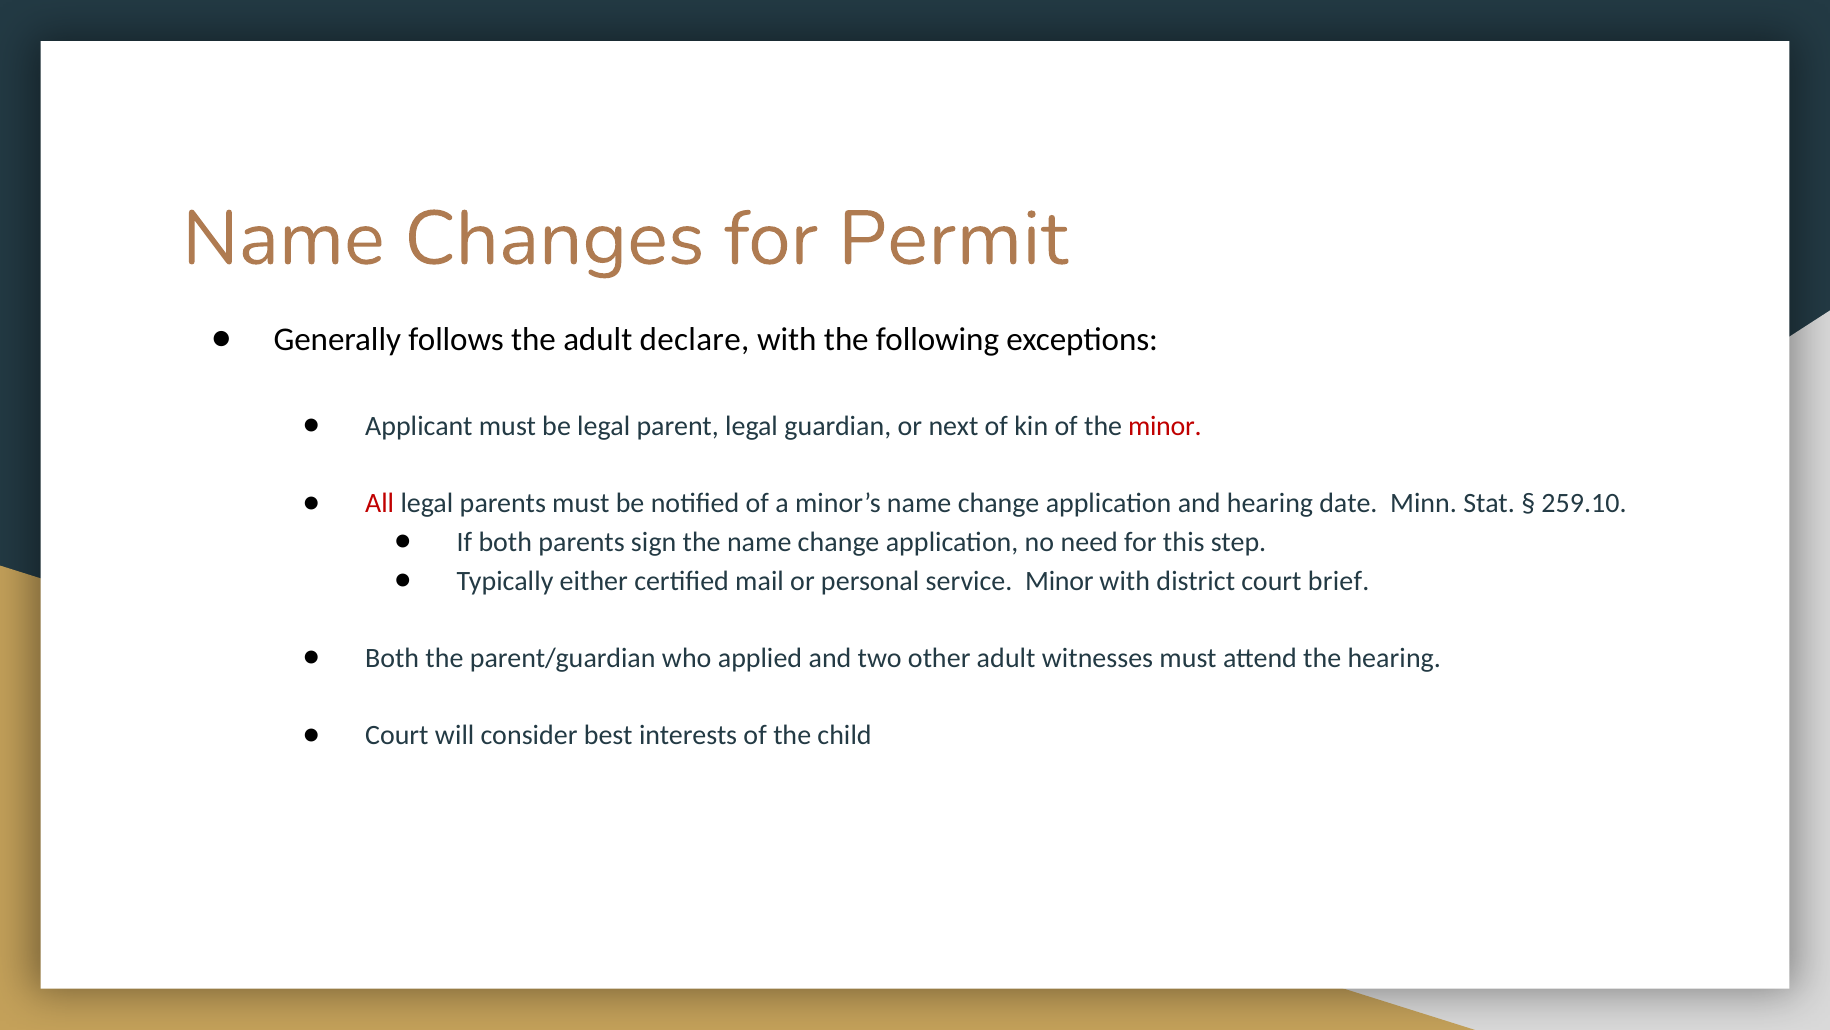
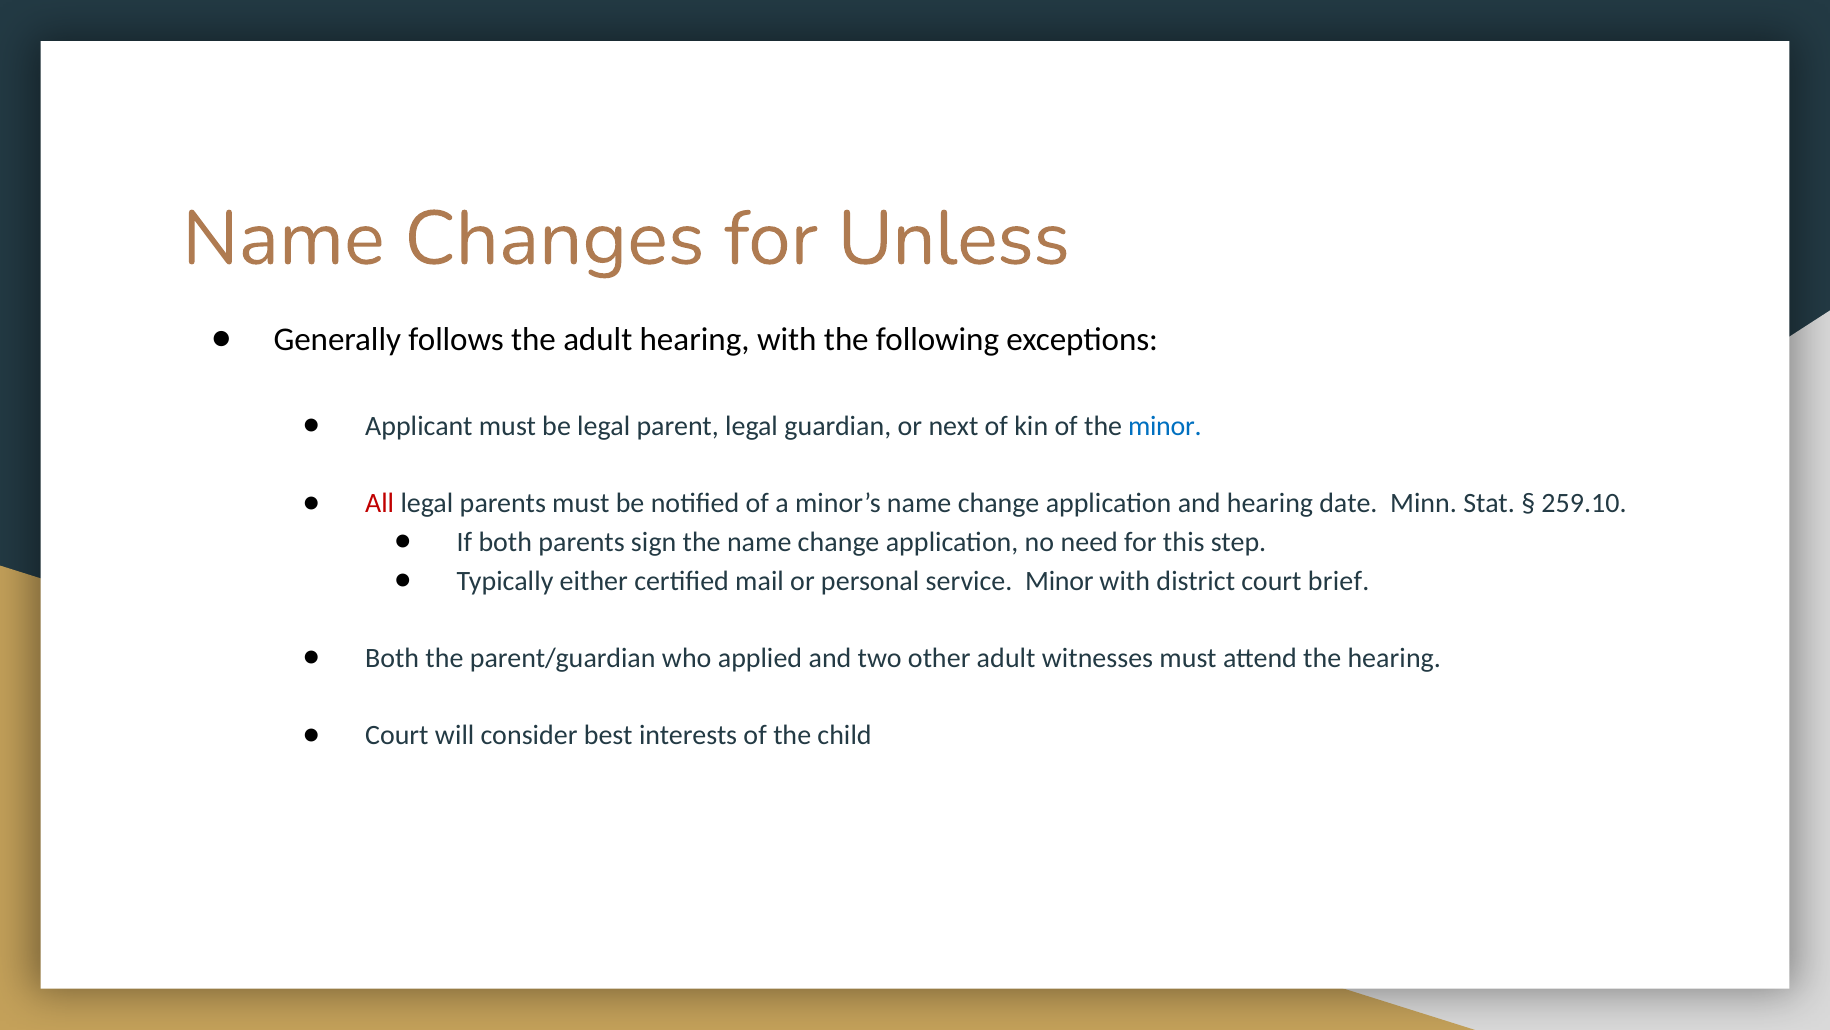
Permit: Permit -> Unless
adult declare: declare -> hearing
minor at (1165, 426) colour: red -> blue
